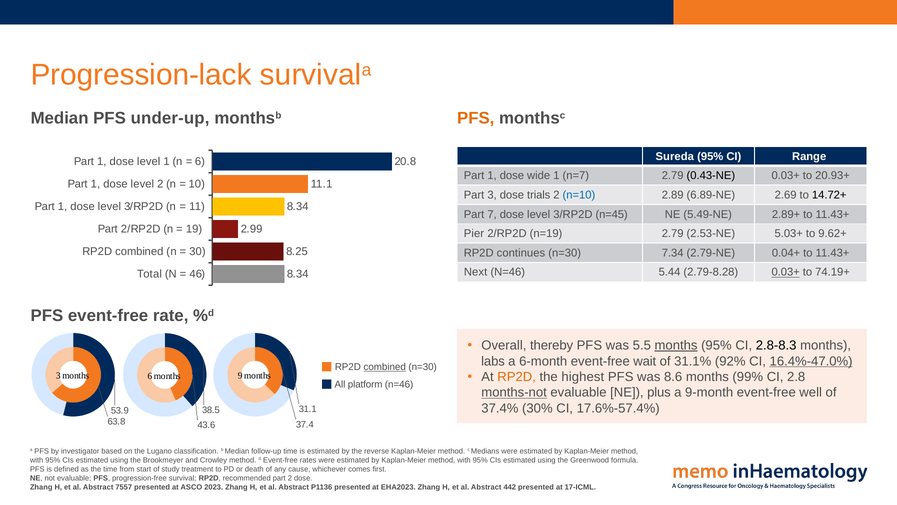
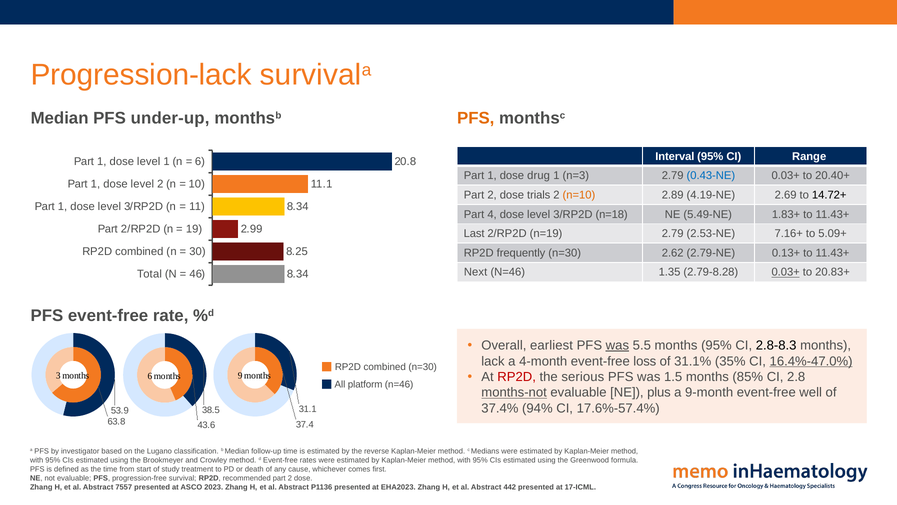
Sureda: Sureda -> Interval
wide: wide -> drug
n=7: n=7 -> n=3
0.43-NE colour: black -> blue
20.93+: 20.93+ -> 20.40+
3 at (492, 195): 3 -> 2
n=10 colour: blue -> orange
6.89-NE: 6.89-NE -> 4.19-NE
7: 7 -> 4
n=45: n=45 -> n=18
2.89+: 2.89+ -> 1.83+
Pier: Pier -> Last
5.03+: 5.03+ -> 7.16+
9.62+: 9.62+ -> 5.09+
continues: continues -> frequently
7.34: 7.34 -> 2.62
0.04+: 0.04+ -> 0.13+
5.44: 5.44 -> 1.35
74.19+: 74.19+ -> 20.83+
thereby: thereby -> earliest
was at (617, 345) underline: none -> present
months at (676, 345) underline: present -> none
labs: labs -> lack
6-month: 6-month -> 4-month
wait: wait -> loss
92%: 92% -> 35%
combined at (385, 367) underline: present -> none
RP2D at (517, 377) colour: orange -> red
highest: highest -> serious
8.6: 8.6 -> 1.5
99%: 99% -> 85%
30%: 30% -> 94%
